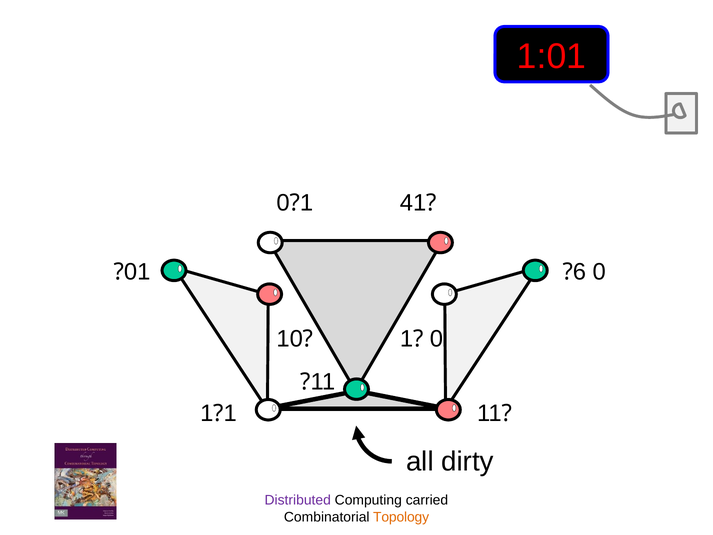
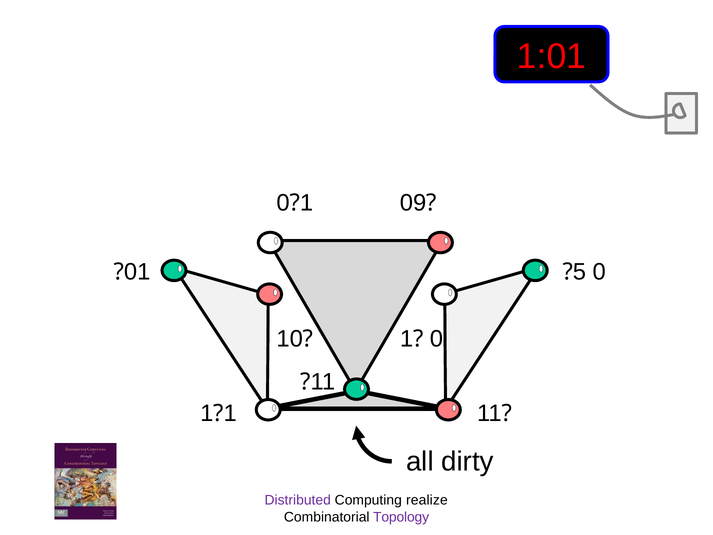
41: 41 -> 09
6: 6 -> 5
carried: carried -> realize
Topology colour: orange -> purple
